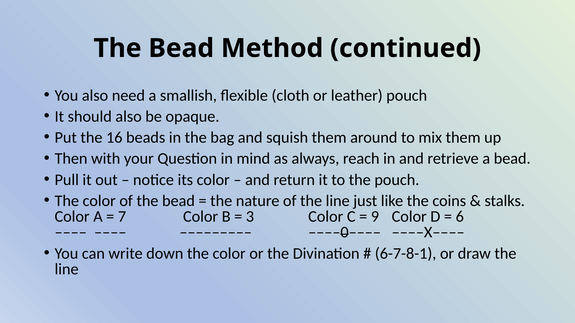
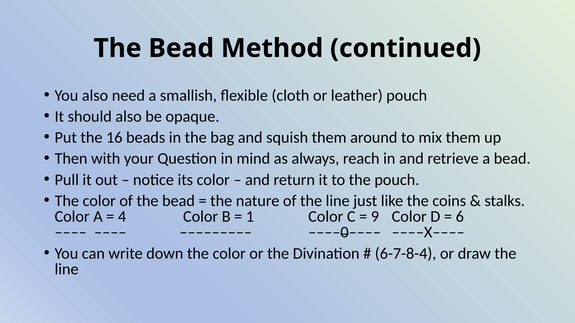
7: 7 -> 4
3: 3 -> 1
6-7-8-1: 6-7-8-1 -> 6-7-8-4
